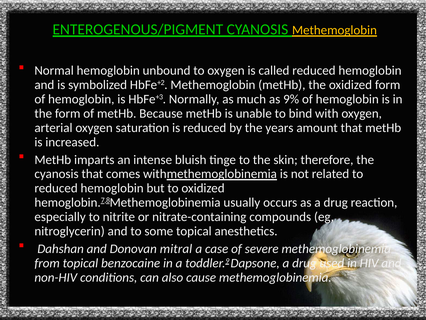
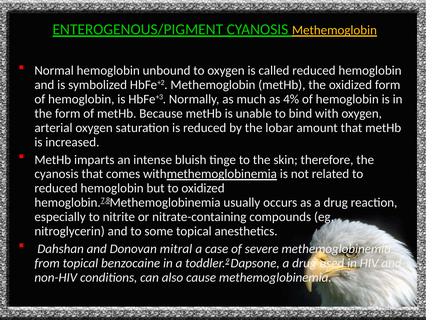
9%: 9% -> 4%
years: years -> lobar
